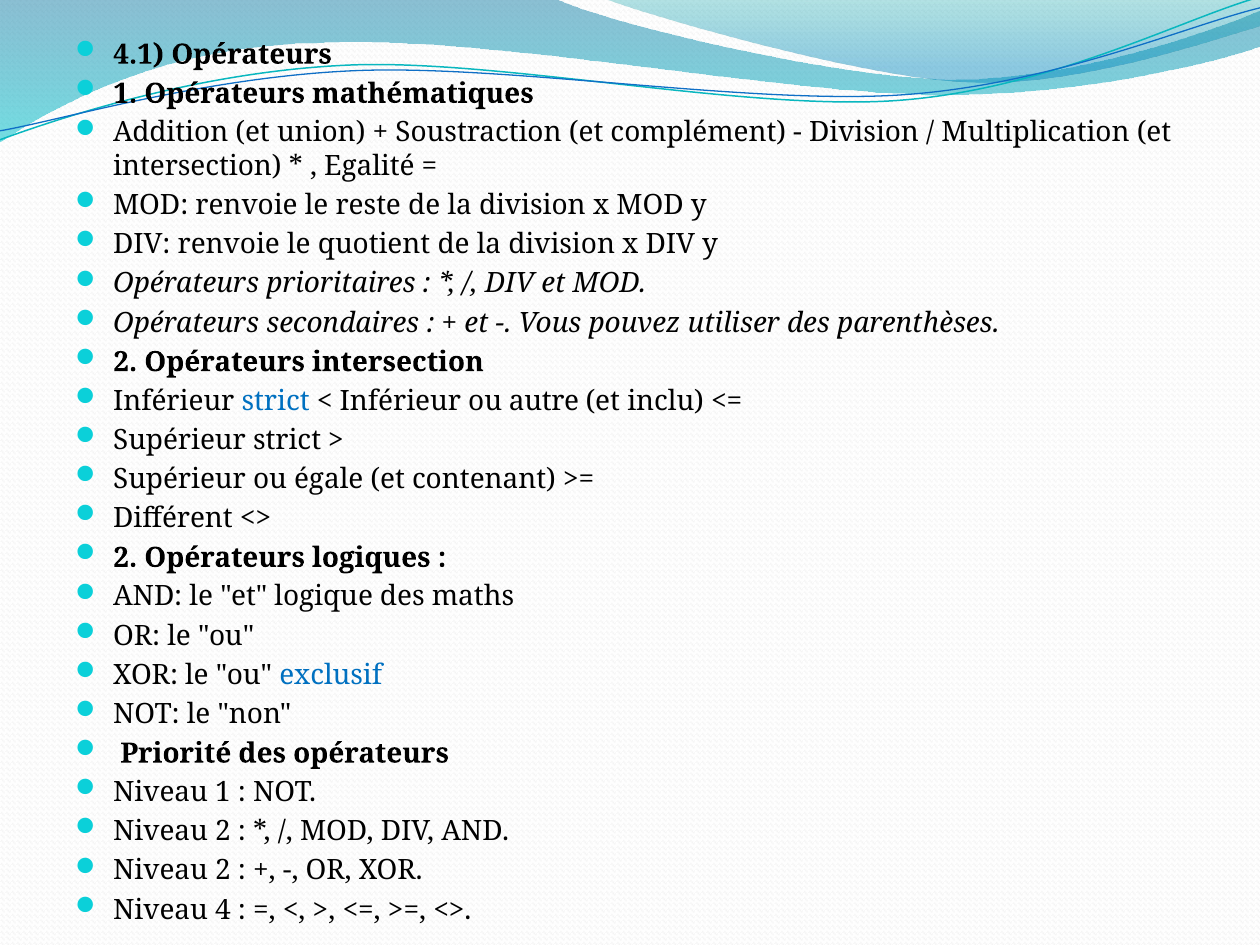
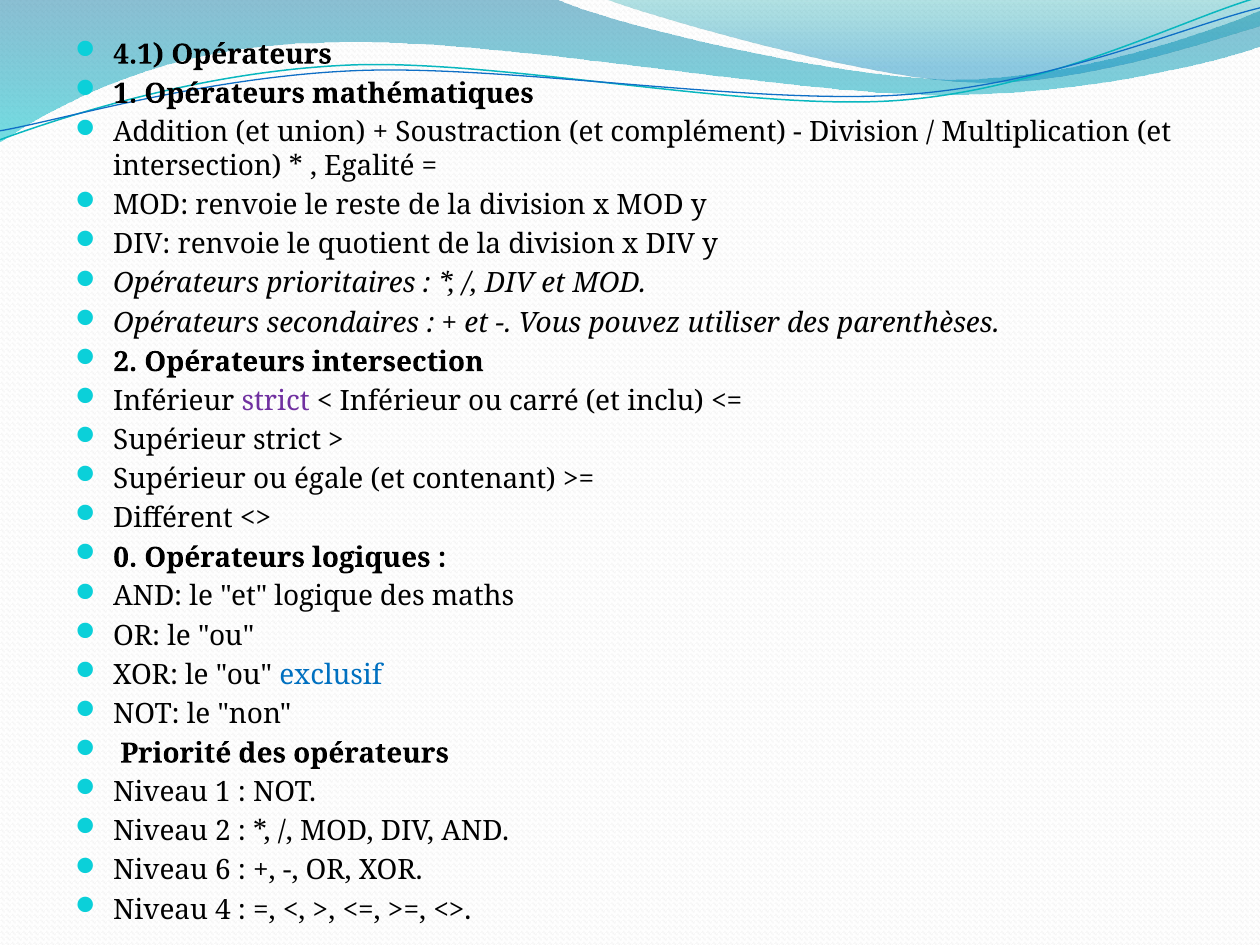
strict at (276, 401) colour: blue -> purple
autre: autre -> carré
2 at (125, 558): 2 -> 0
2 at (223, 871): 2 -> 6
